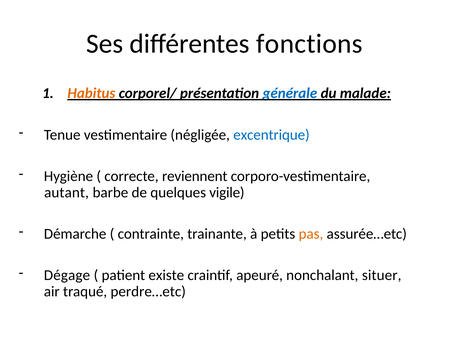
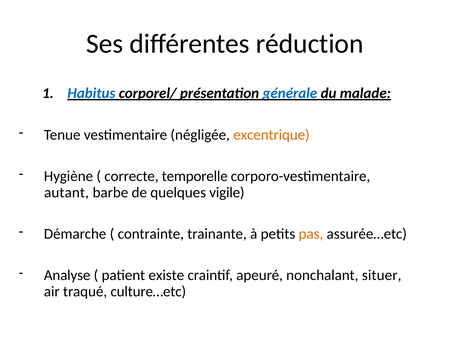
fonctions: fonctions -> réduction
Habitus colour: orange -> blue
excentrique colour: blue -> orange
reviennent: reviennent -> temporelle
Dégage: Dégage -> Analyse
perdre…etc: perdre…etc -> culture…etc
